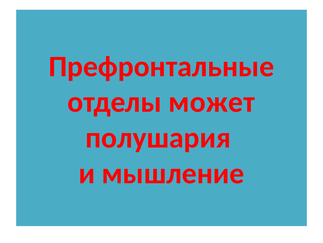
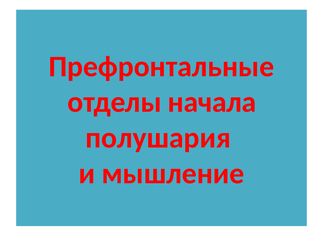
может: может -> начала
